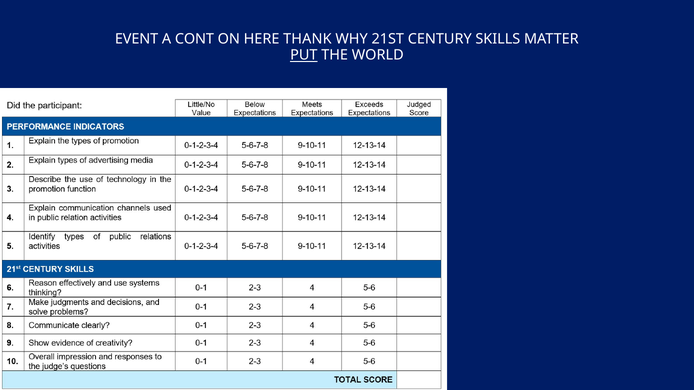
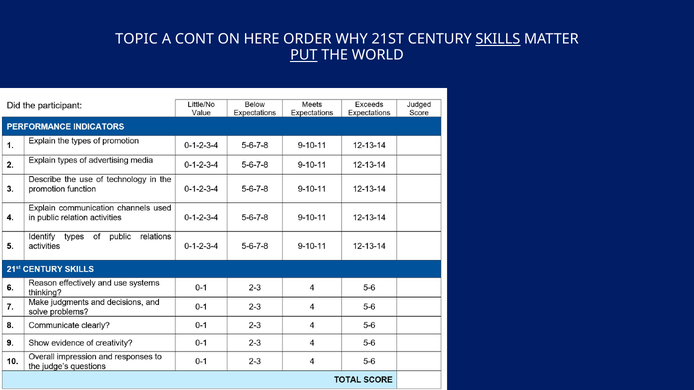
EVENT: EVENT -> TOPIC
THANK: THANK -> ORDER
SKILLS underline: none -> present
